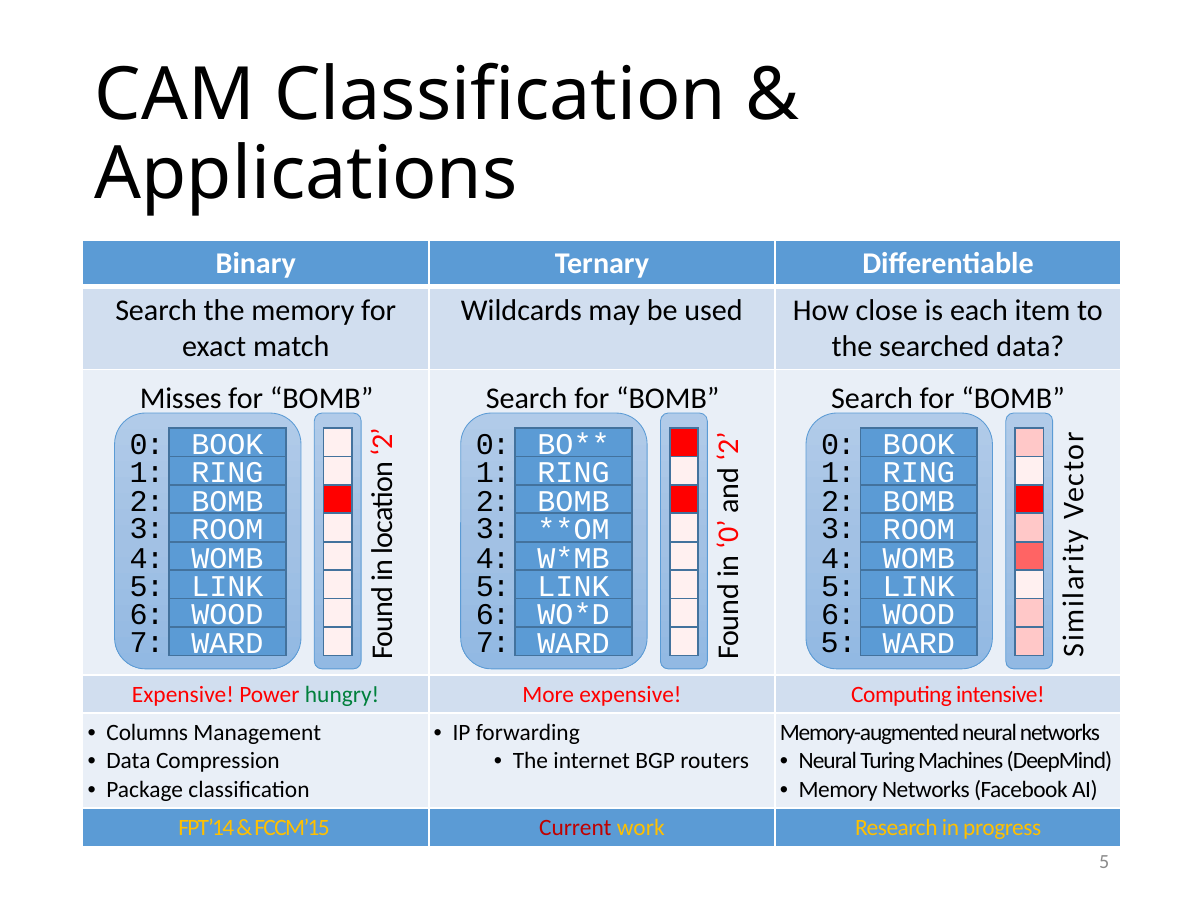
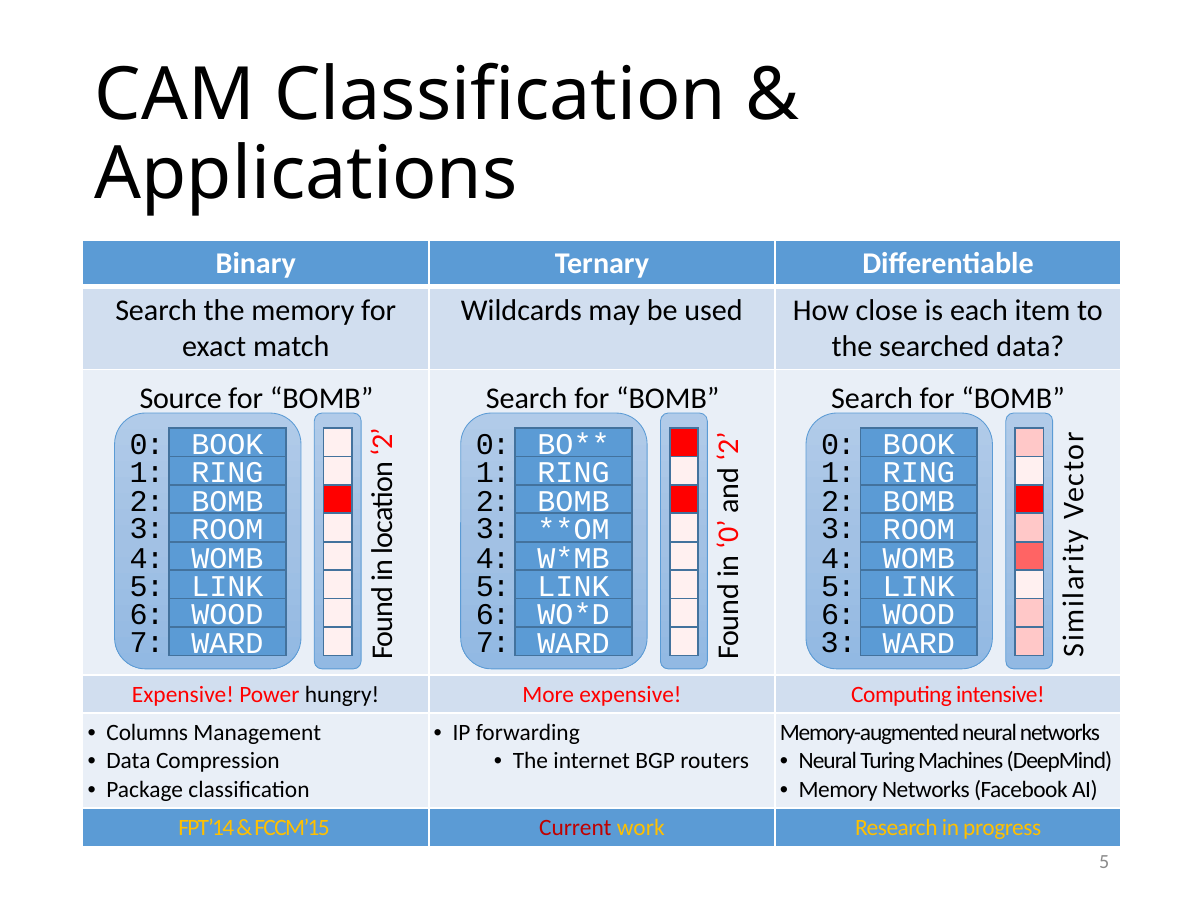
Misses: Misses -> Source
5 at (838, 643): 5 -> 3
hungry colour: green -> black
